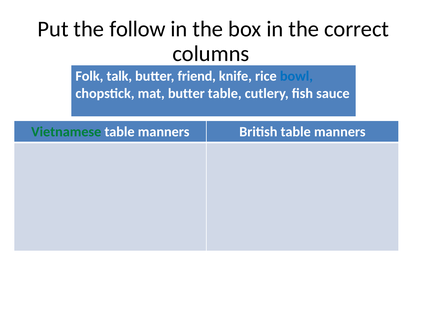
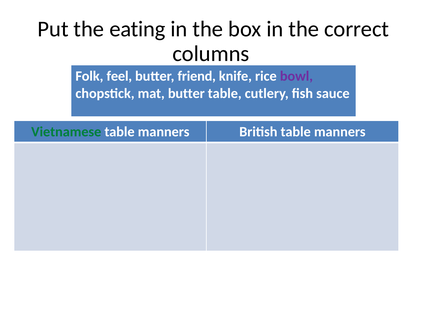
follow: follow -> eating
talk: talk -> feel
bowl colour: blue -> purple
